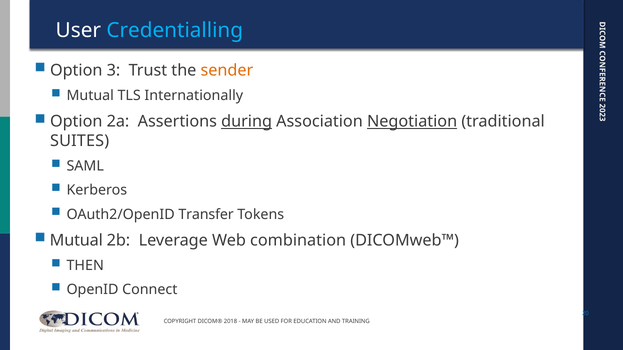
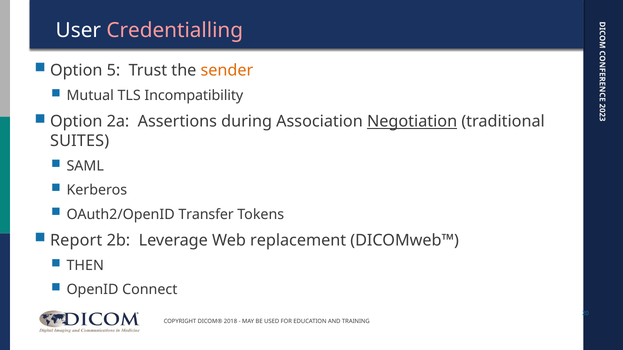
Credentialling colour: light blue -> pink
Option 3: 3 -> 5
Internationally: Internationally -> Incompatibility
during underline: present -> none
Mutual at (76, 241): Mutual -> Report
combination: combination -> replacement
